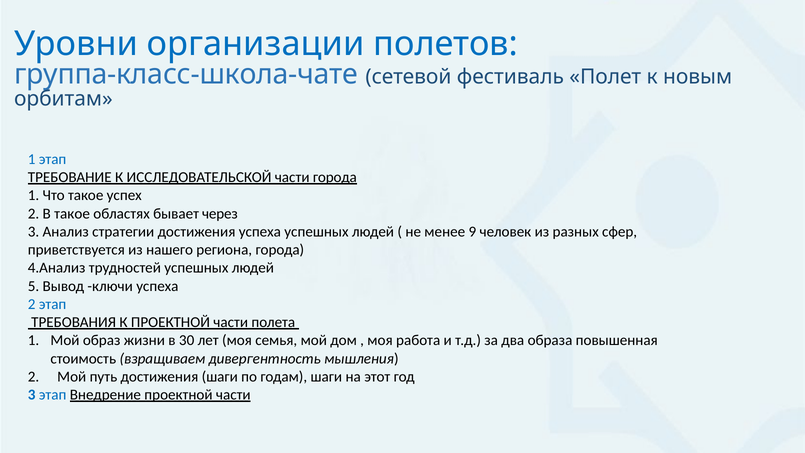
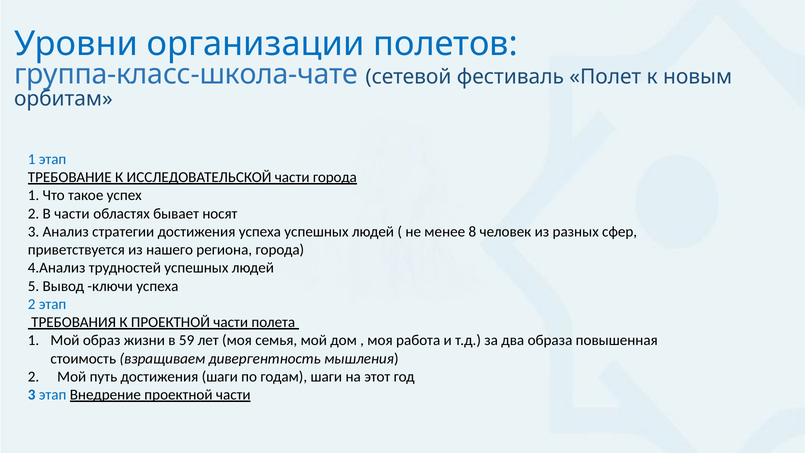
В такое: такое -> части
через: через -> носят
9: 9 -> 8
30: 30 -> 59
